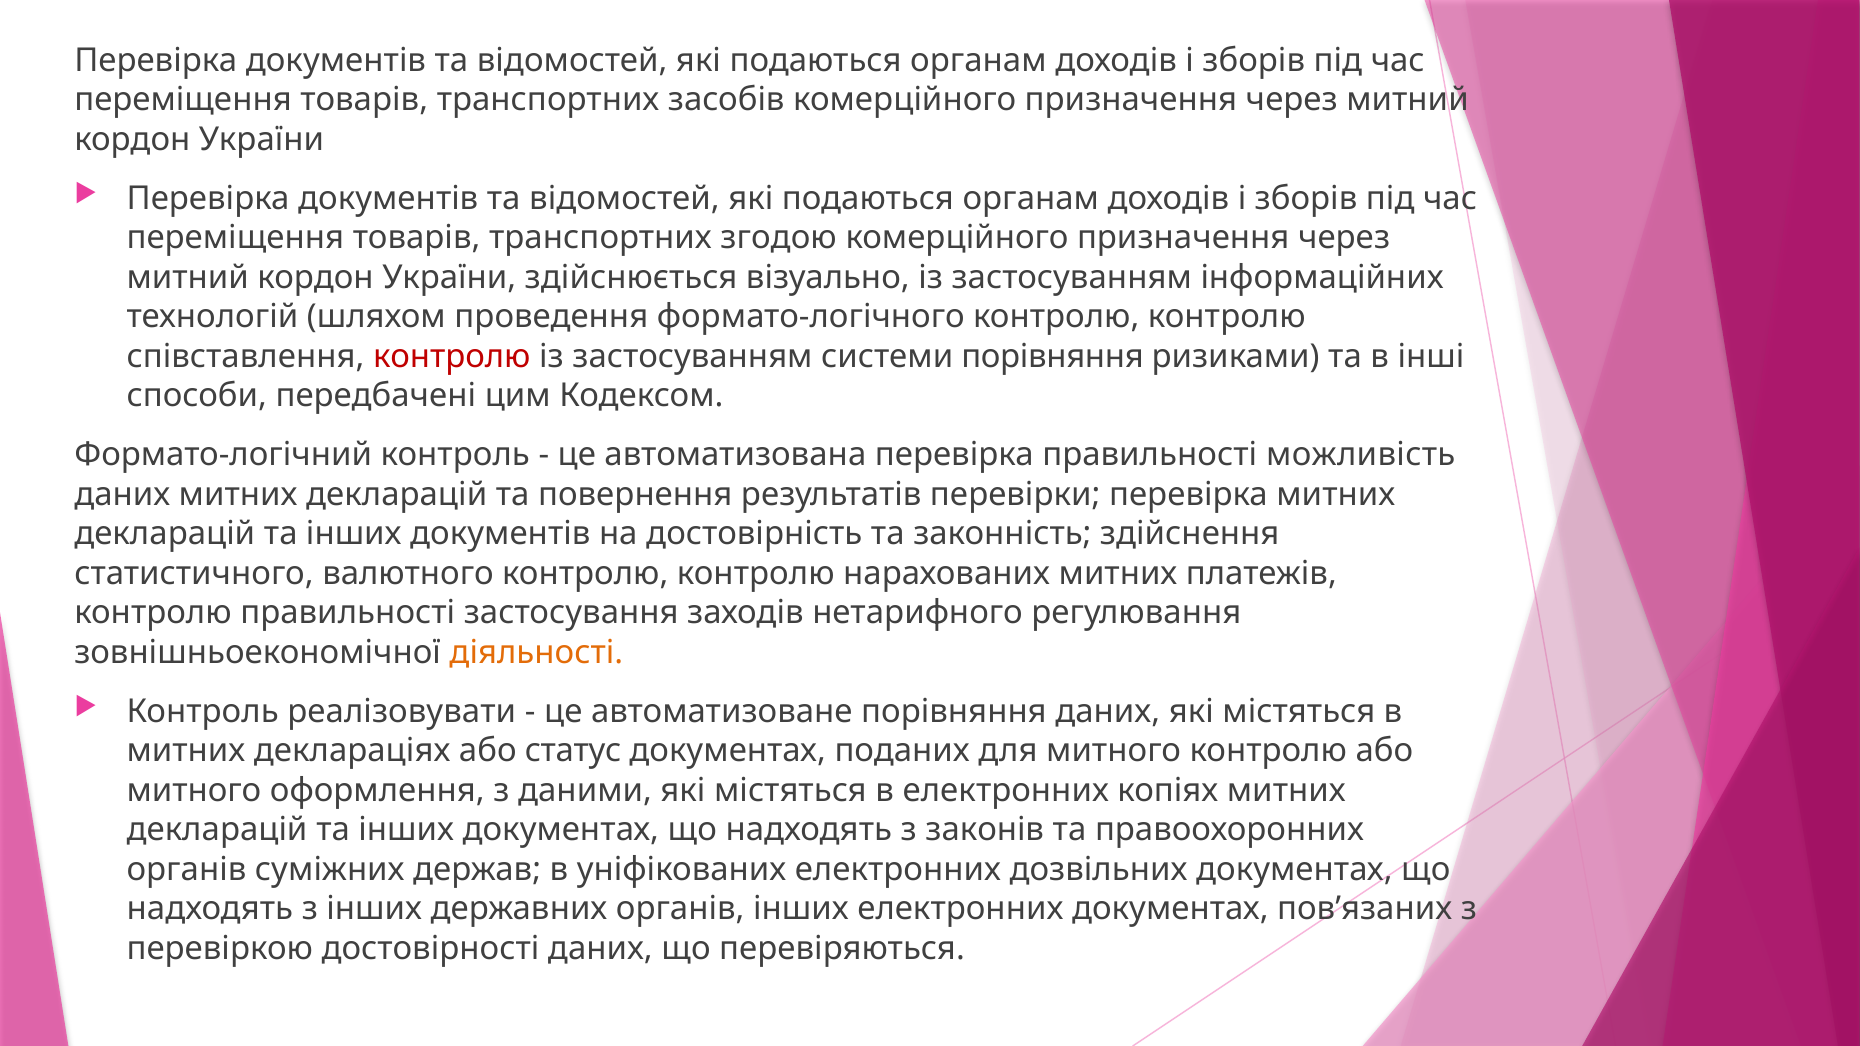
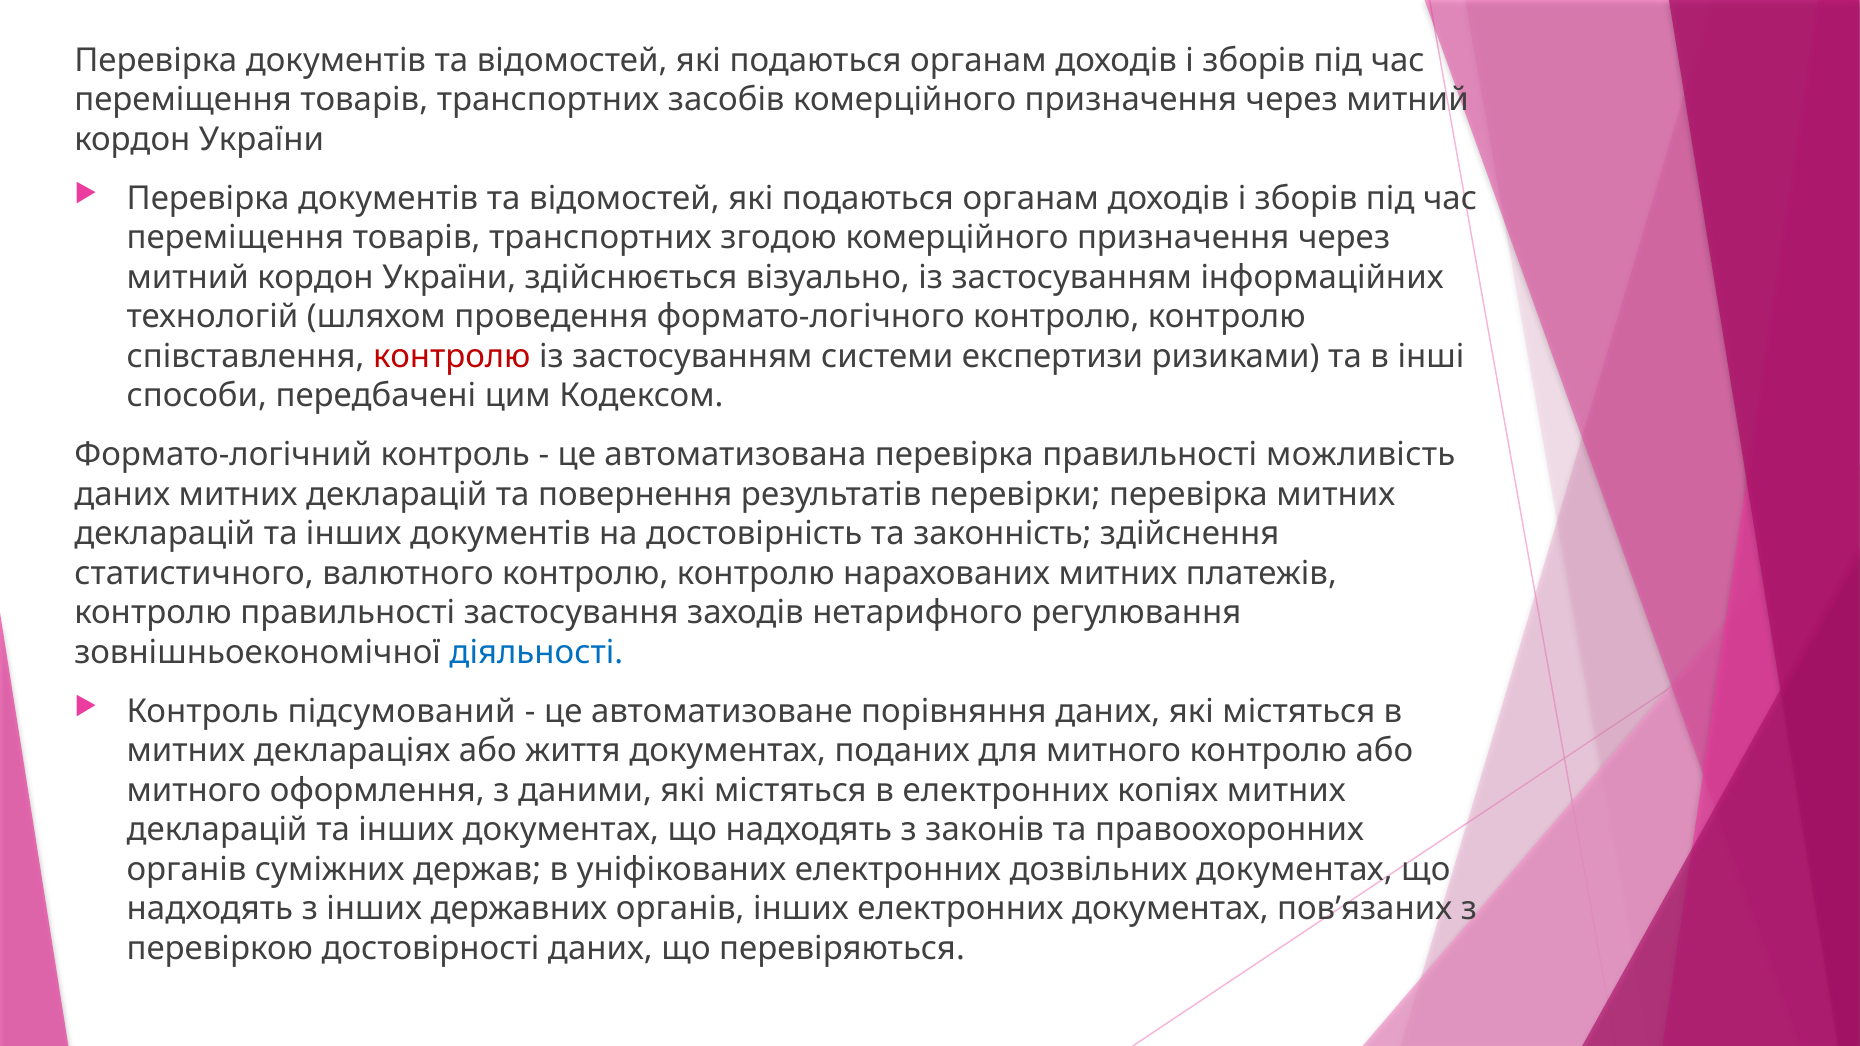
системи порівняння: порівняння -> експертизи
діяльності colour: orange -> blue
реалізовувати: реалізовувати -> підсумований
статус: статус -> життя
